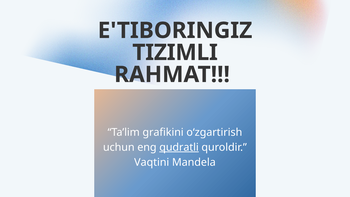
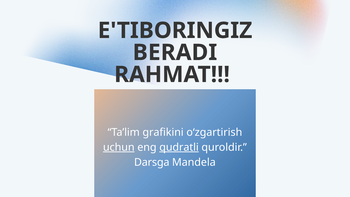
TIZIMLI: TIZIMLI -> BERADI
uchun underline: none -> present
Vaqtini: Vaqtini -> Darsga
